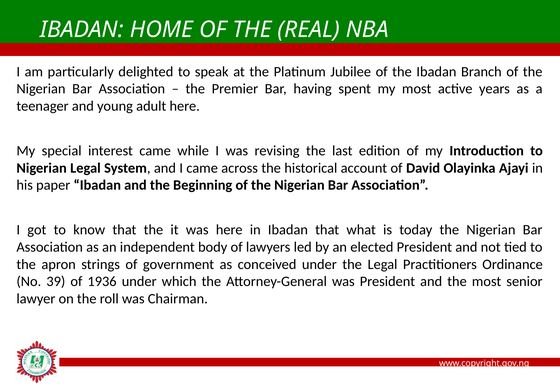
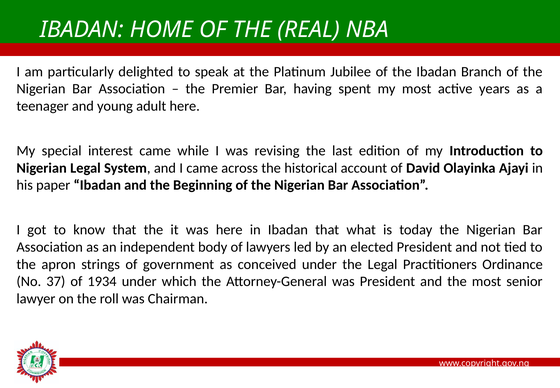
39: 39 -> 37
1936: 1936 -> 1934
